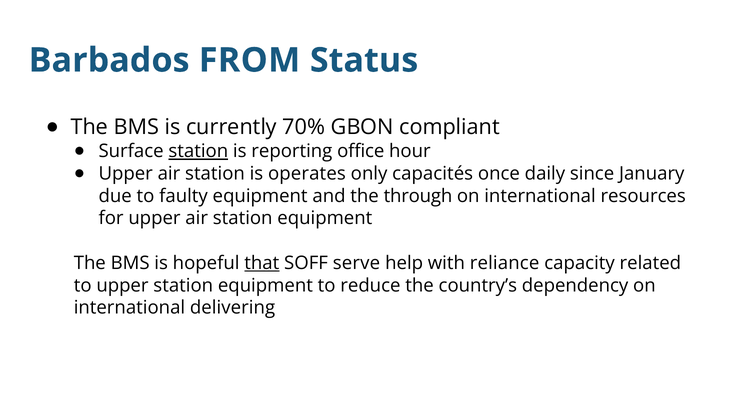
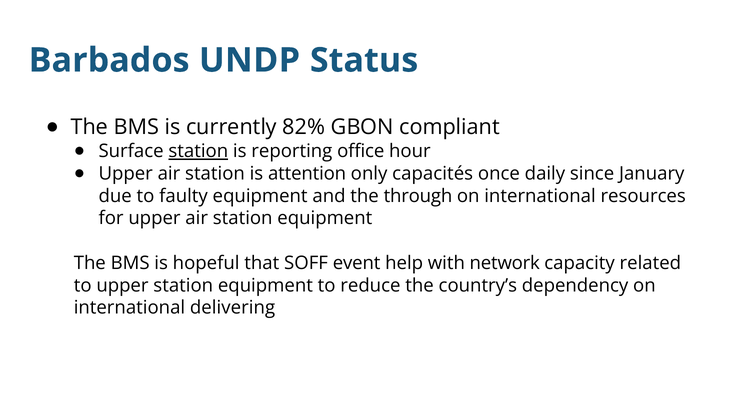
FROM: FROM -> UNDP
70%: 70% -> 82%
operates: operates -> attention
that underline: present -> none
serve: serve -> event
reliance: reliance -> network
